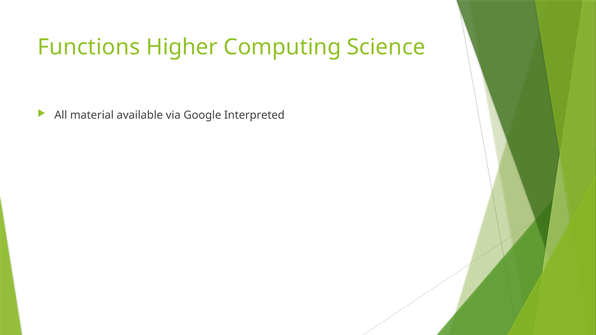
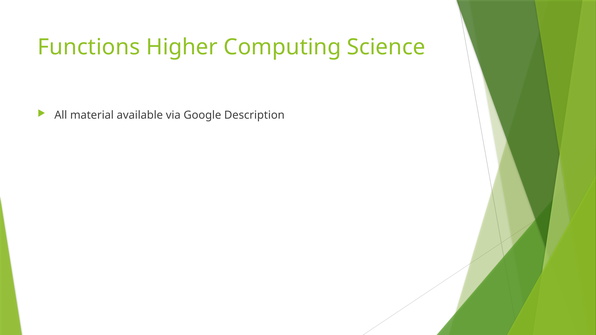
Interpreted: Interpreted -> Description
